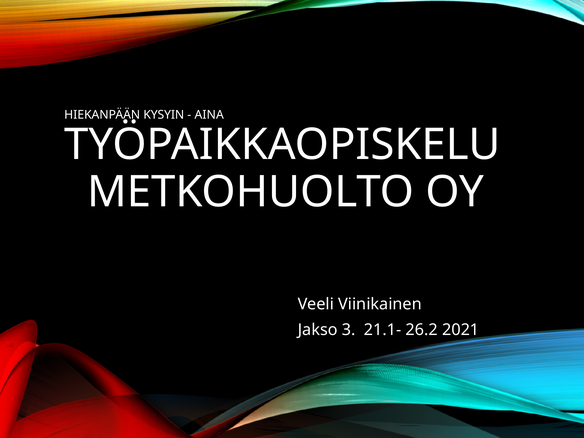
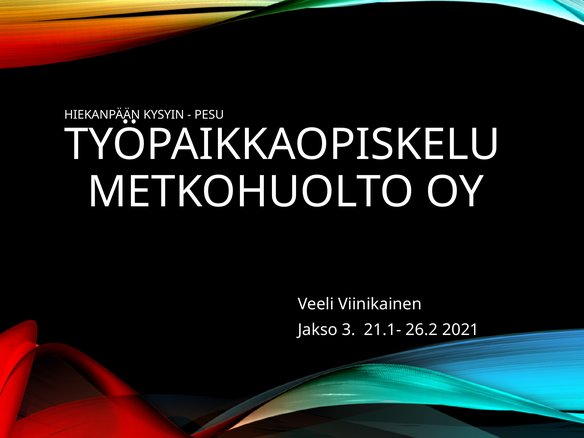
AINA: AINA -> PESU
